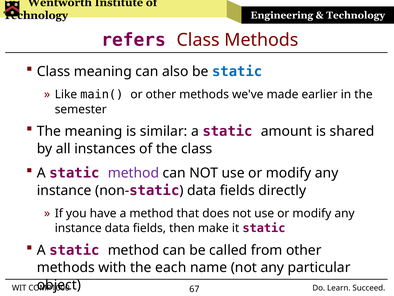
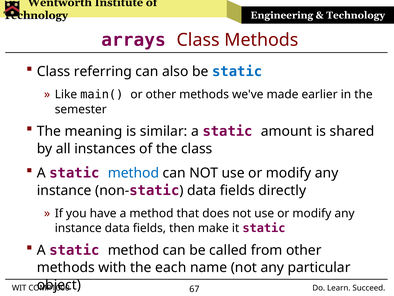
refers: refers -> arrays
Class meaning: meaning -> referring
method at (133, 173) colour: purple -> blue
